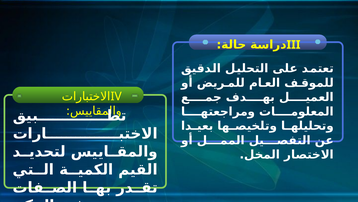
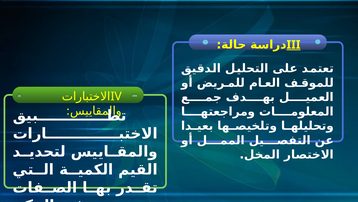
III underline: none -> present
